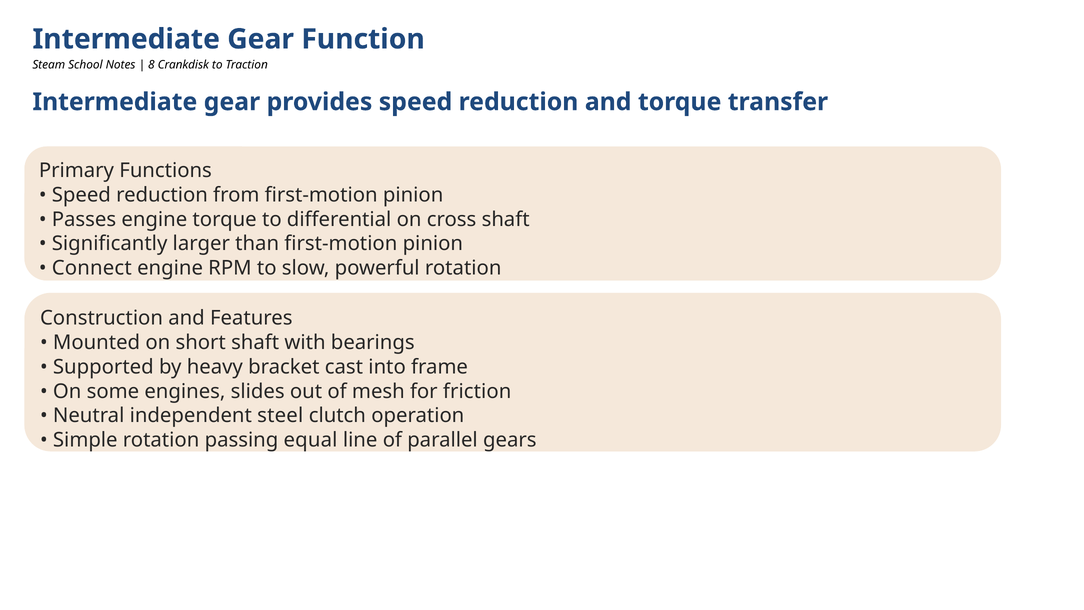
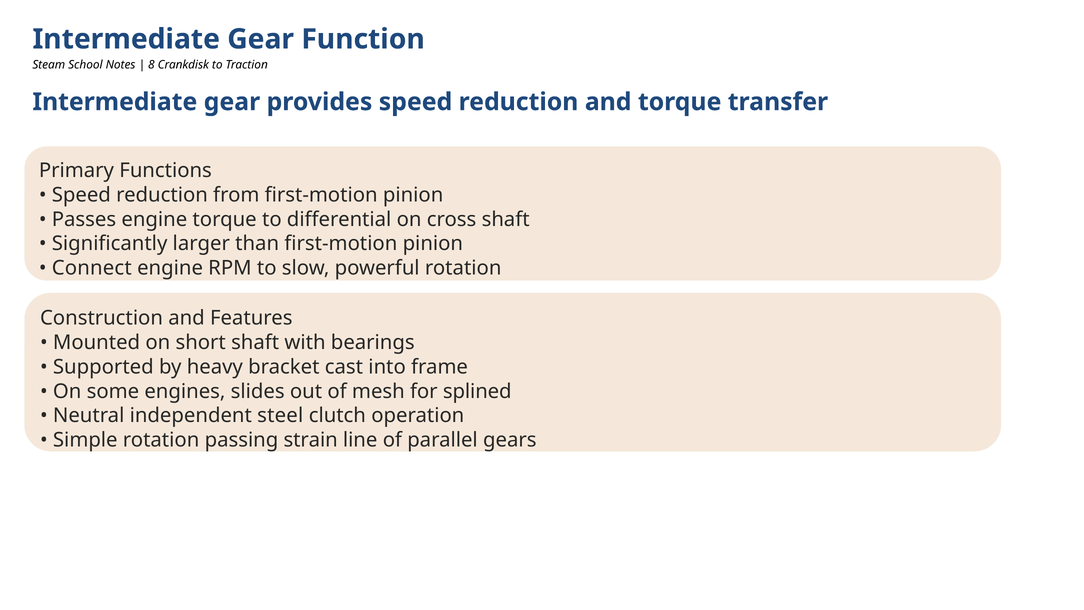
friction: friction -> splined
equal: equal -> strain
